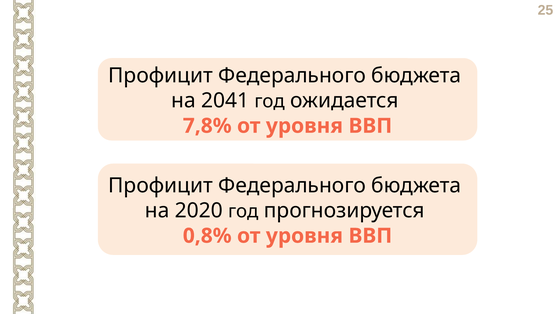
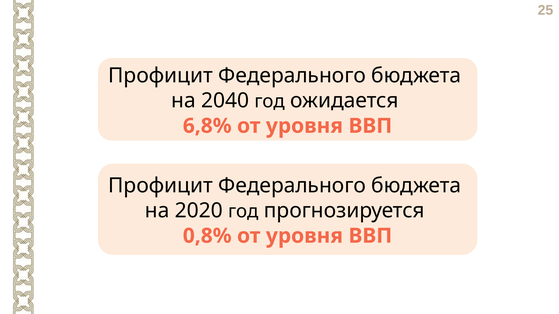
2041: 2041 -> 2040
7,8%: 7,8% -> 6,8%
